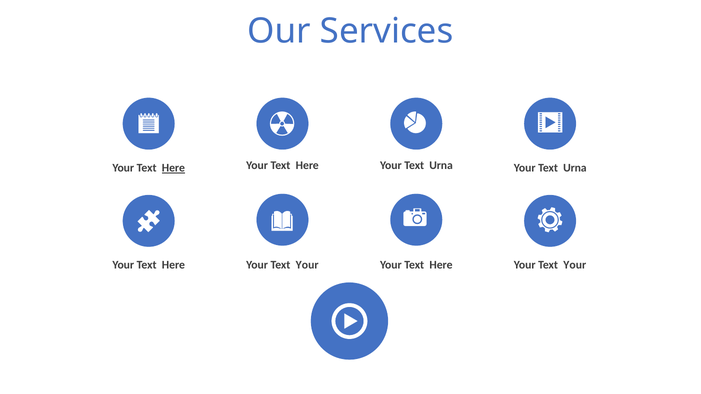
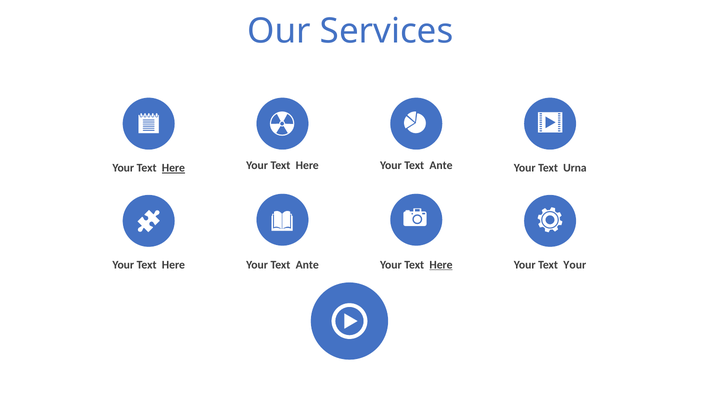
Urna at (441, 166): Urna -> Ante
Your at (307, 265): Your -> Ante
Here at (441, 265) underline: none -> present
